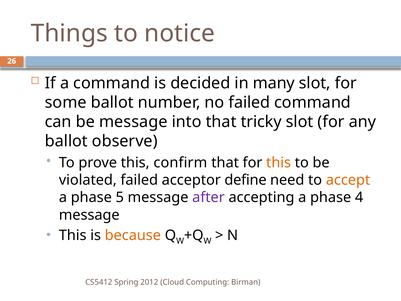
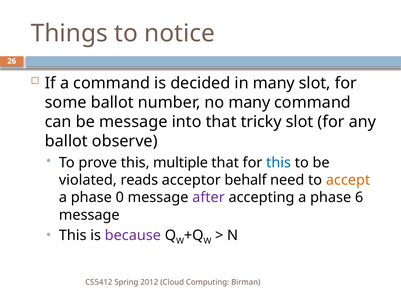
no failed: failed -> many
confirm: confirm -> multiple
this at (279, 163) colour: orange -> blue
violated failed: failed -> reads
define: define -> behalf
5: 5 -> 0
4: 4 -> 6
because colour: orange -> purple
